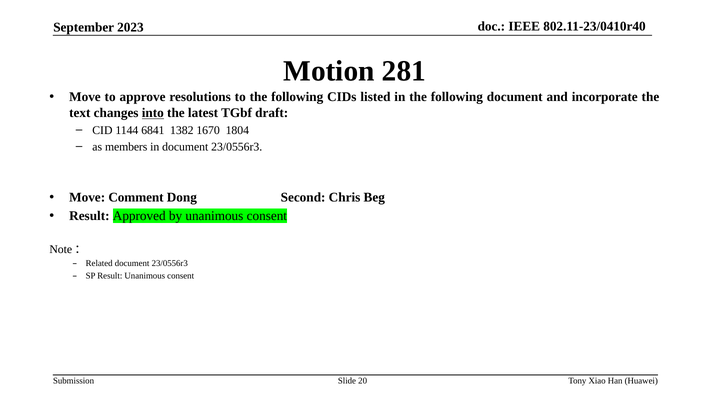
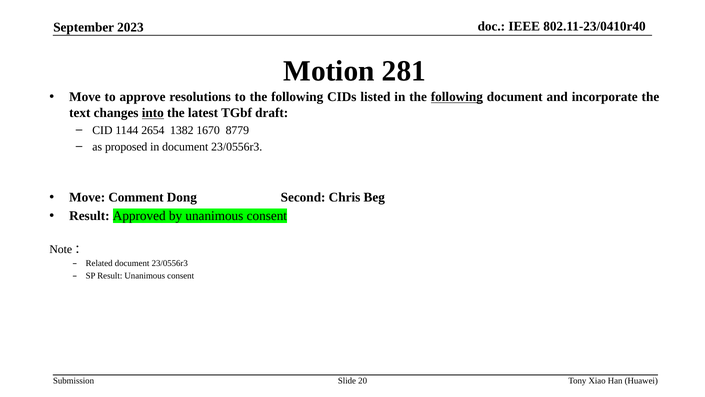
following at (457, 97) underline: none -> present
6841: 6841 -> 2654
1804: 1804 -> 8779
members: members -> proposed
